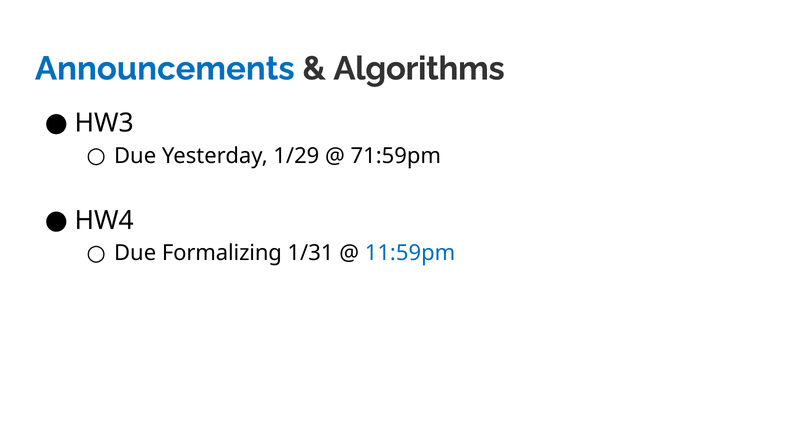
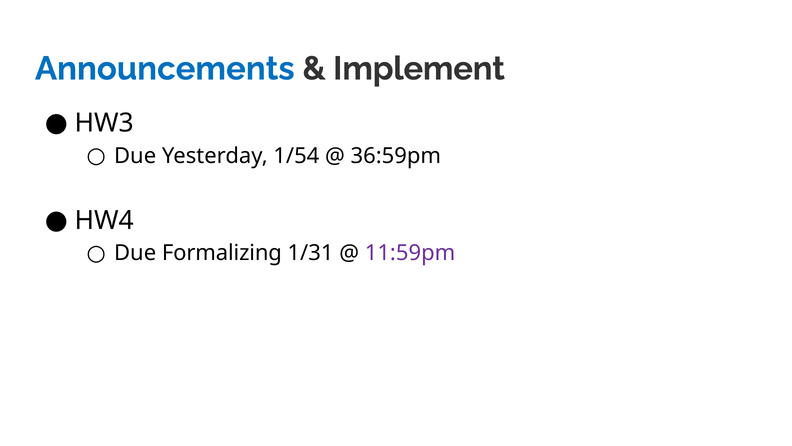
Algorithms: Algorithms -> Implement
1/29: 1/29 -> 1/54
71:59pm: 71:59pm -> 36:59pm
11:59pm colour: blue -> purple
